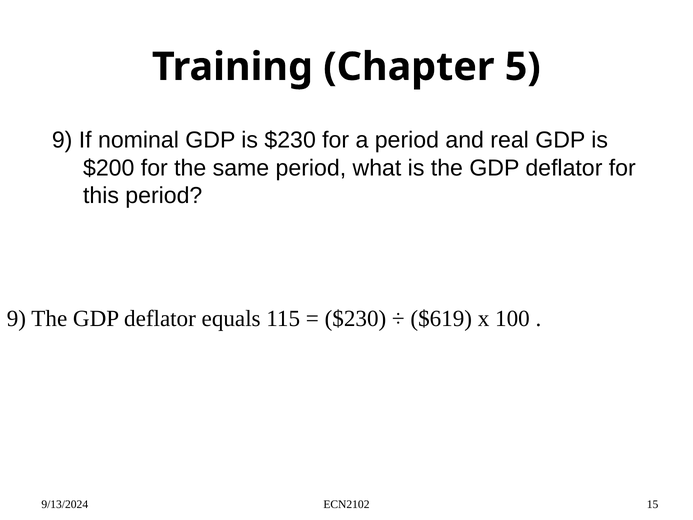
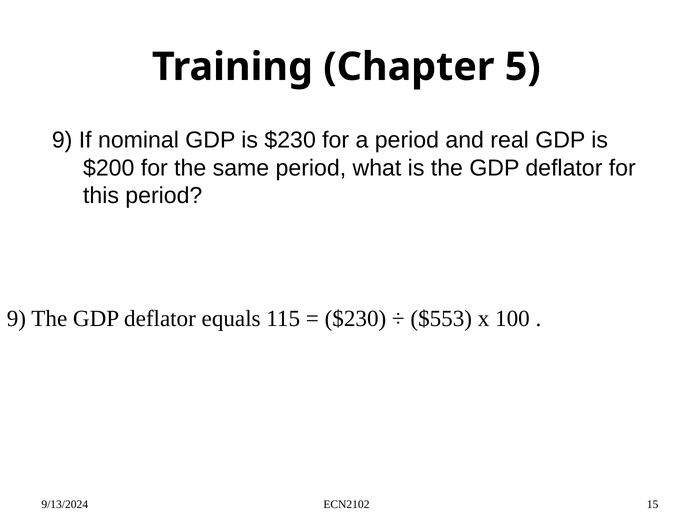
$619: $619 -> $553
